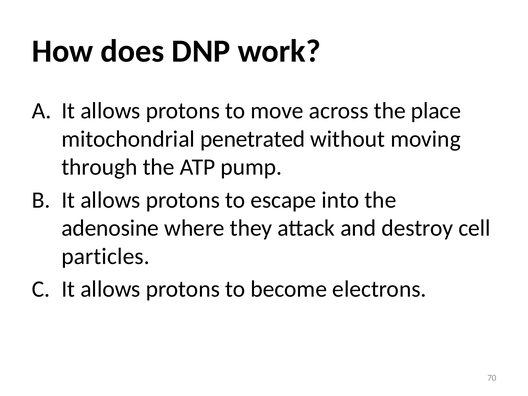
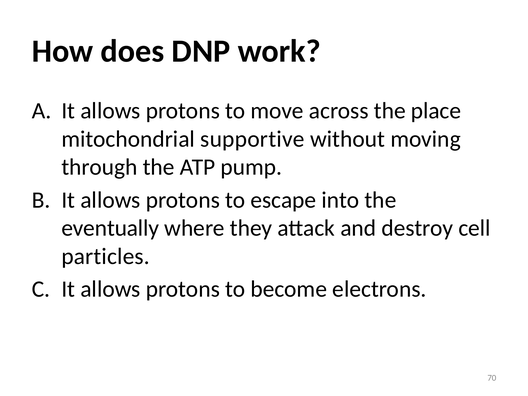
penetrated: penetrated -> supportive
adenosine: adenosine -> eventually
